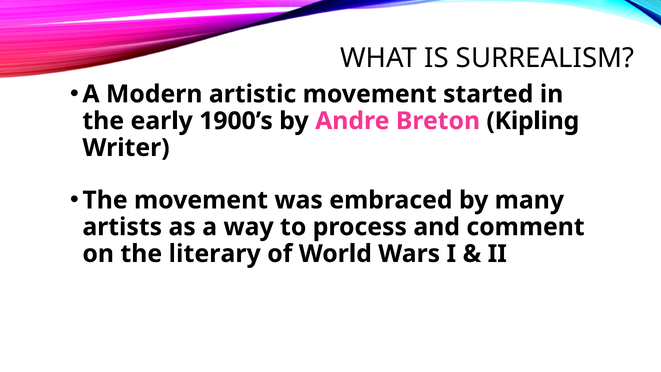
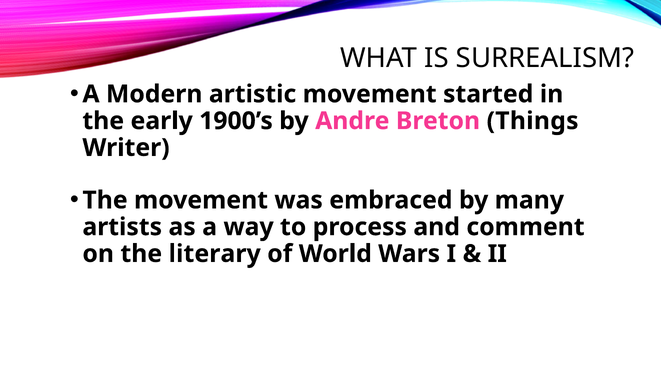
Kipling: Kipling -> Things
